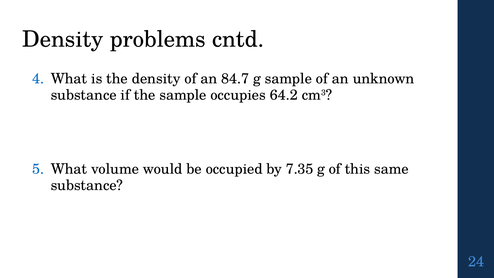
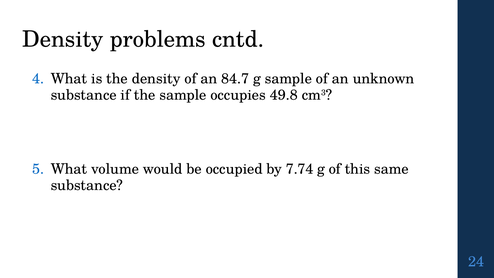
64.2: 64.2 -> 49.8
7.35: 7.35 -> 7.74
